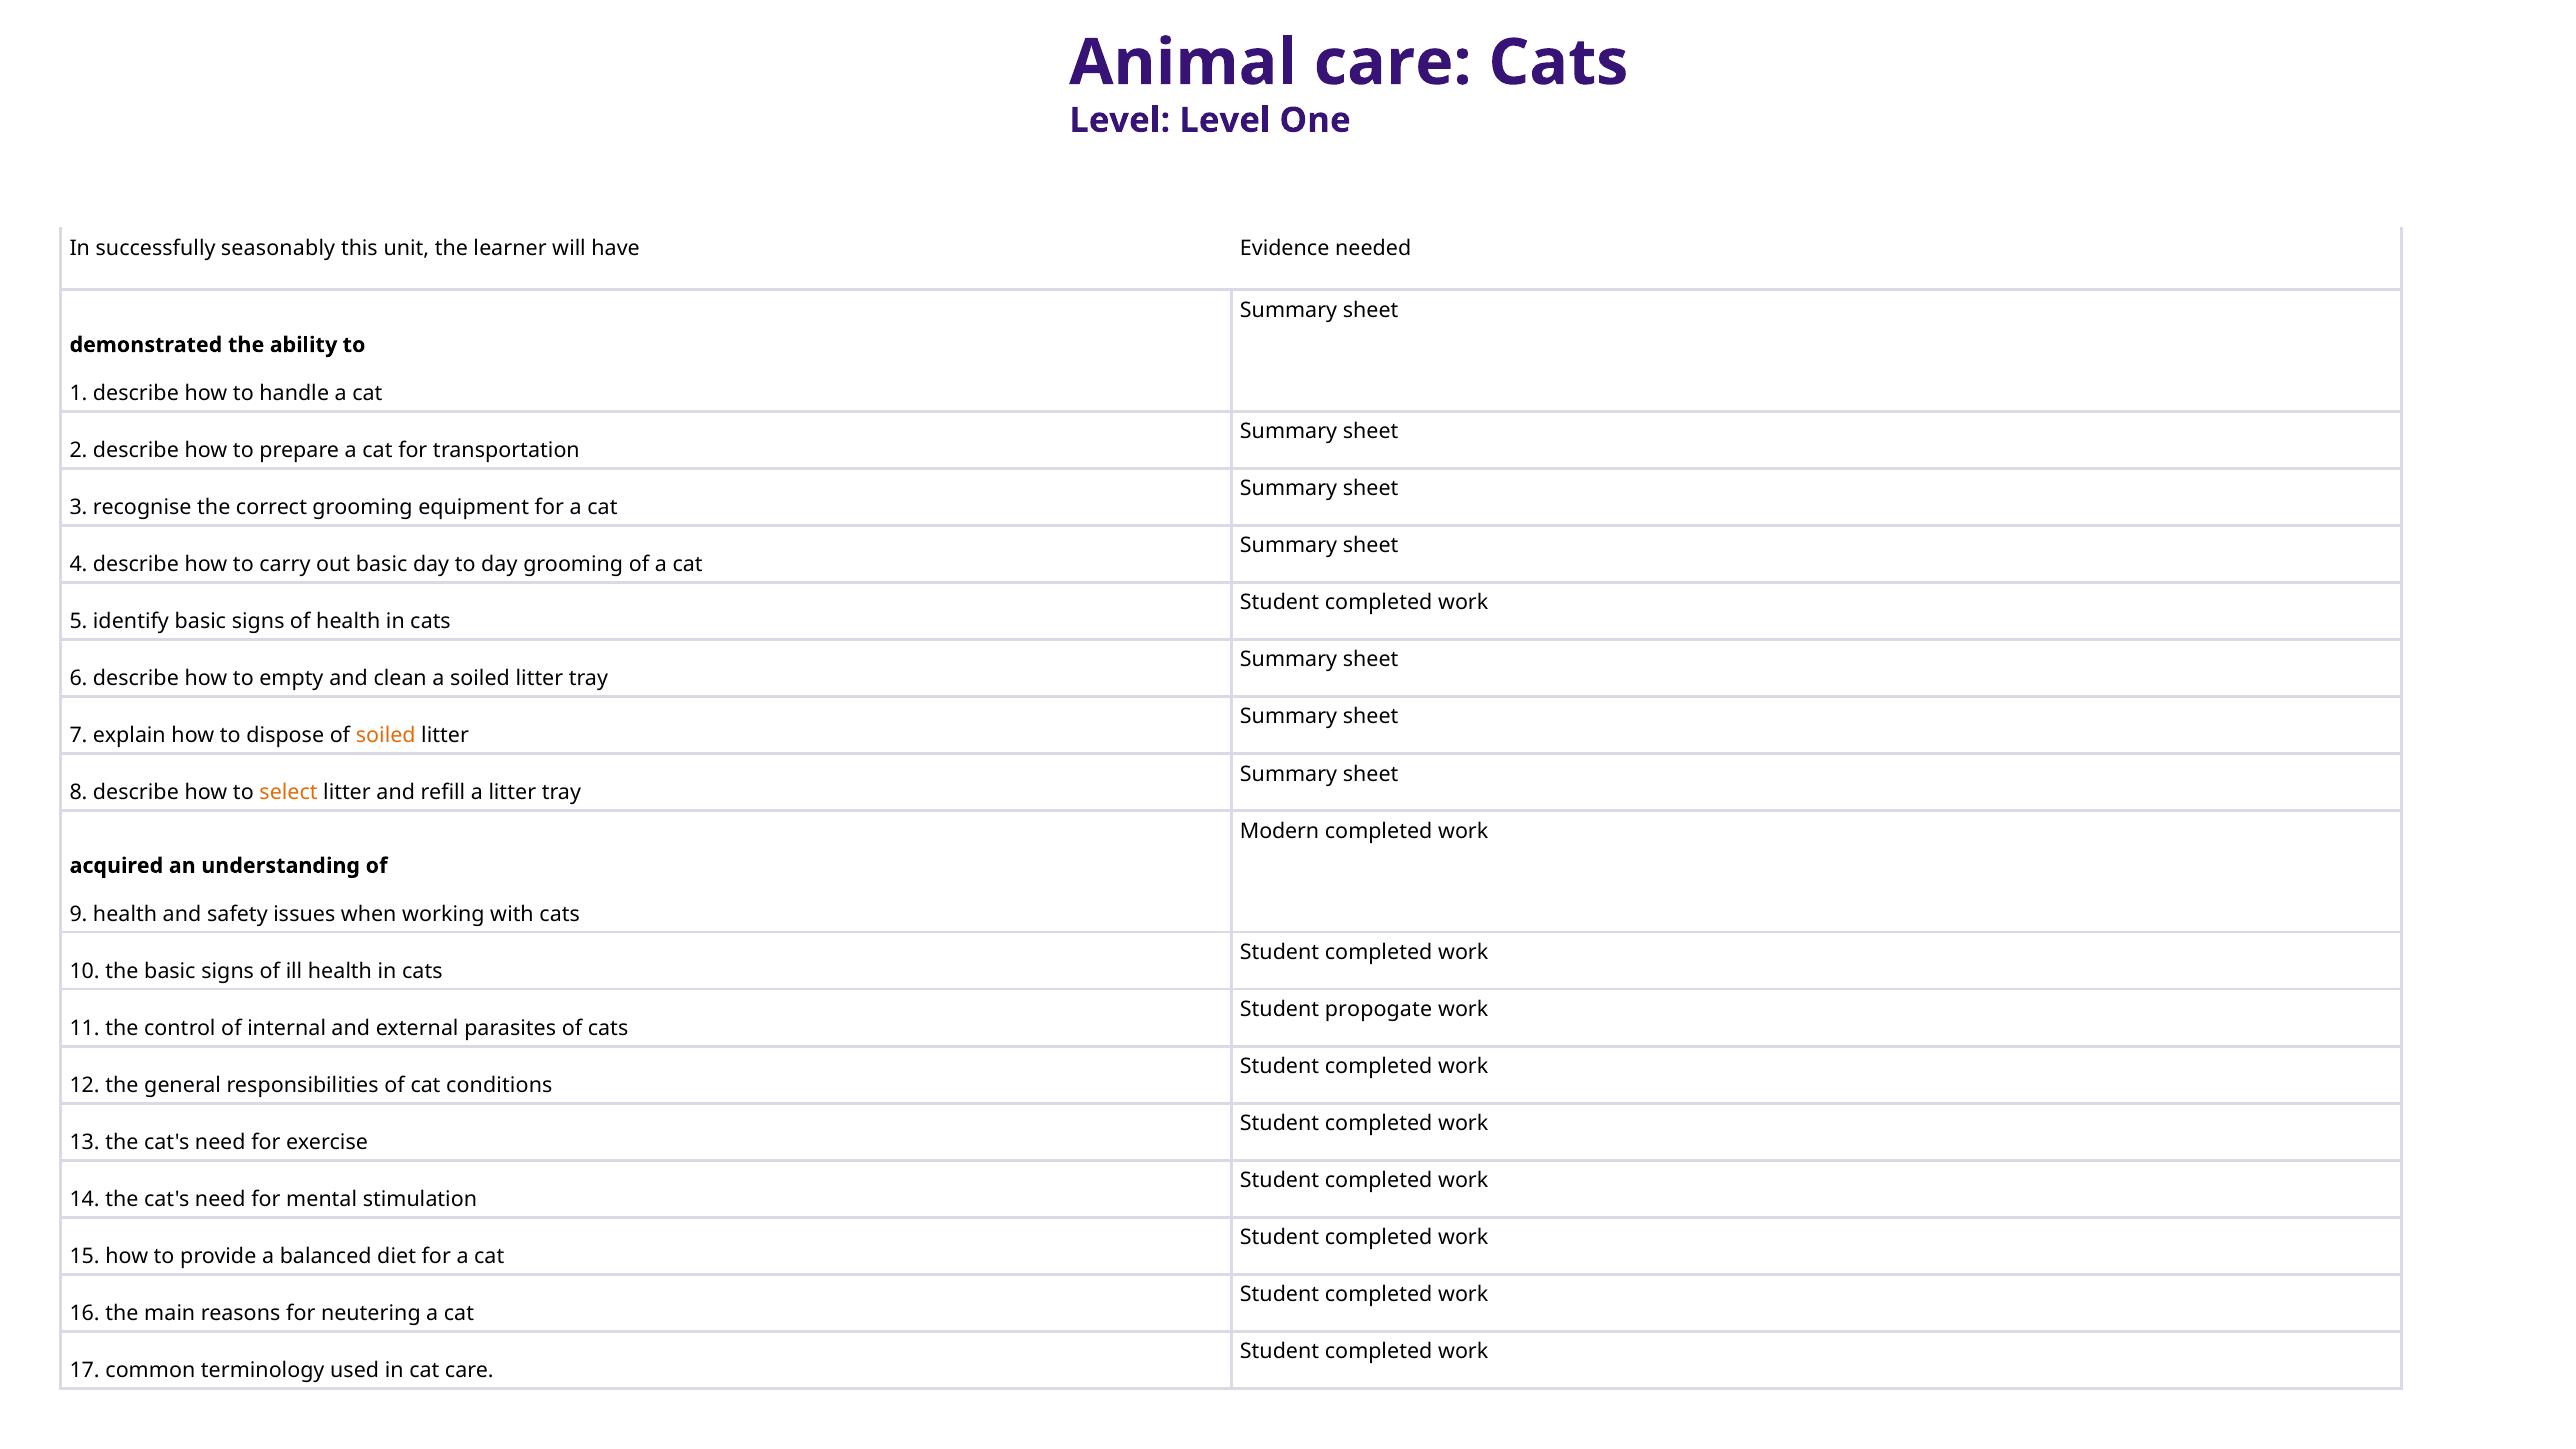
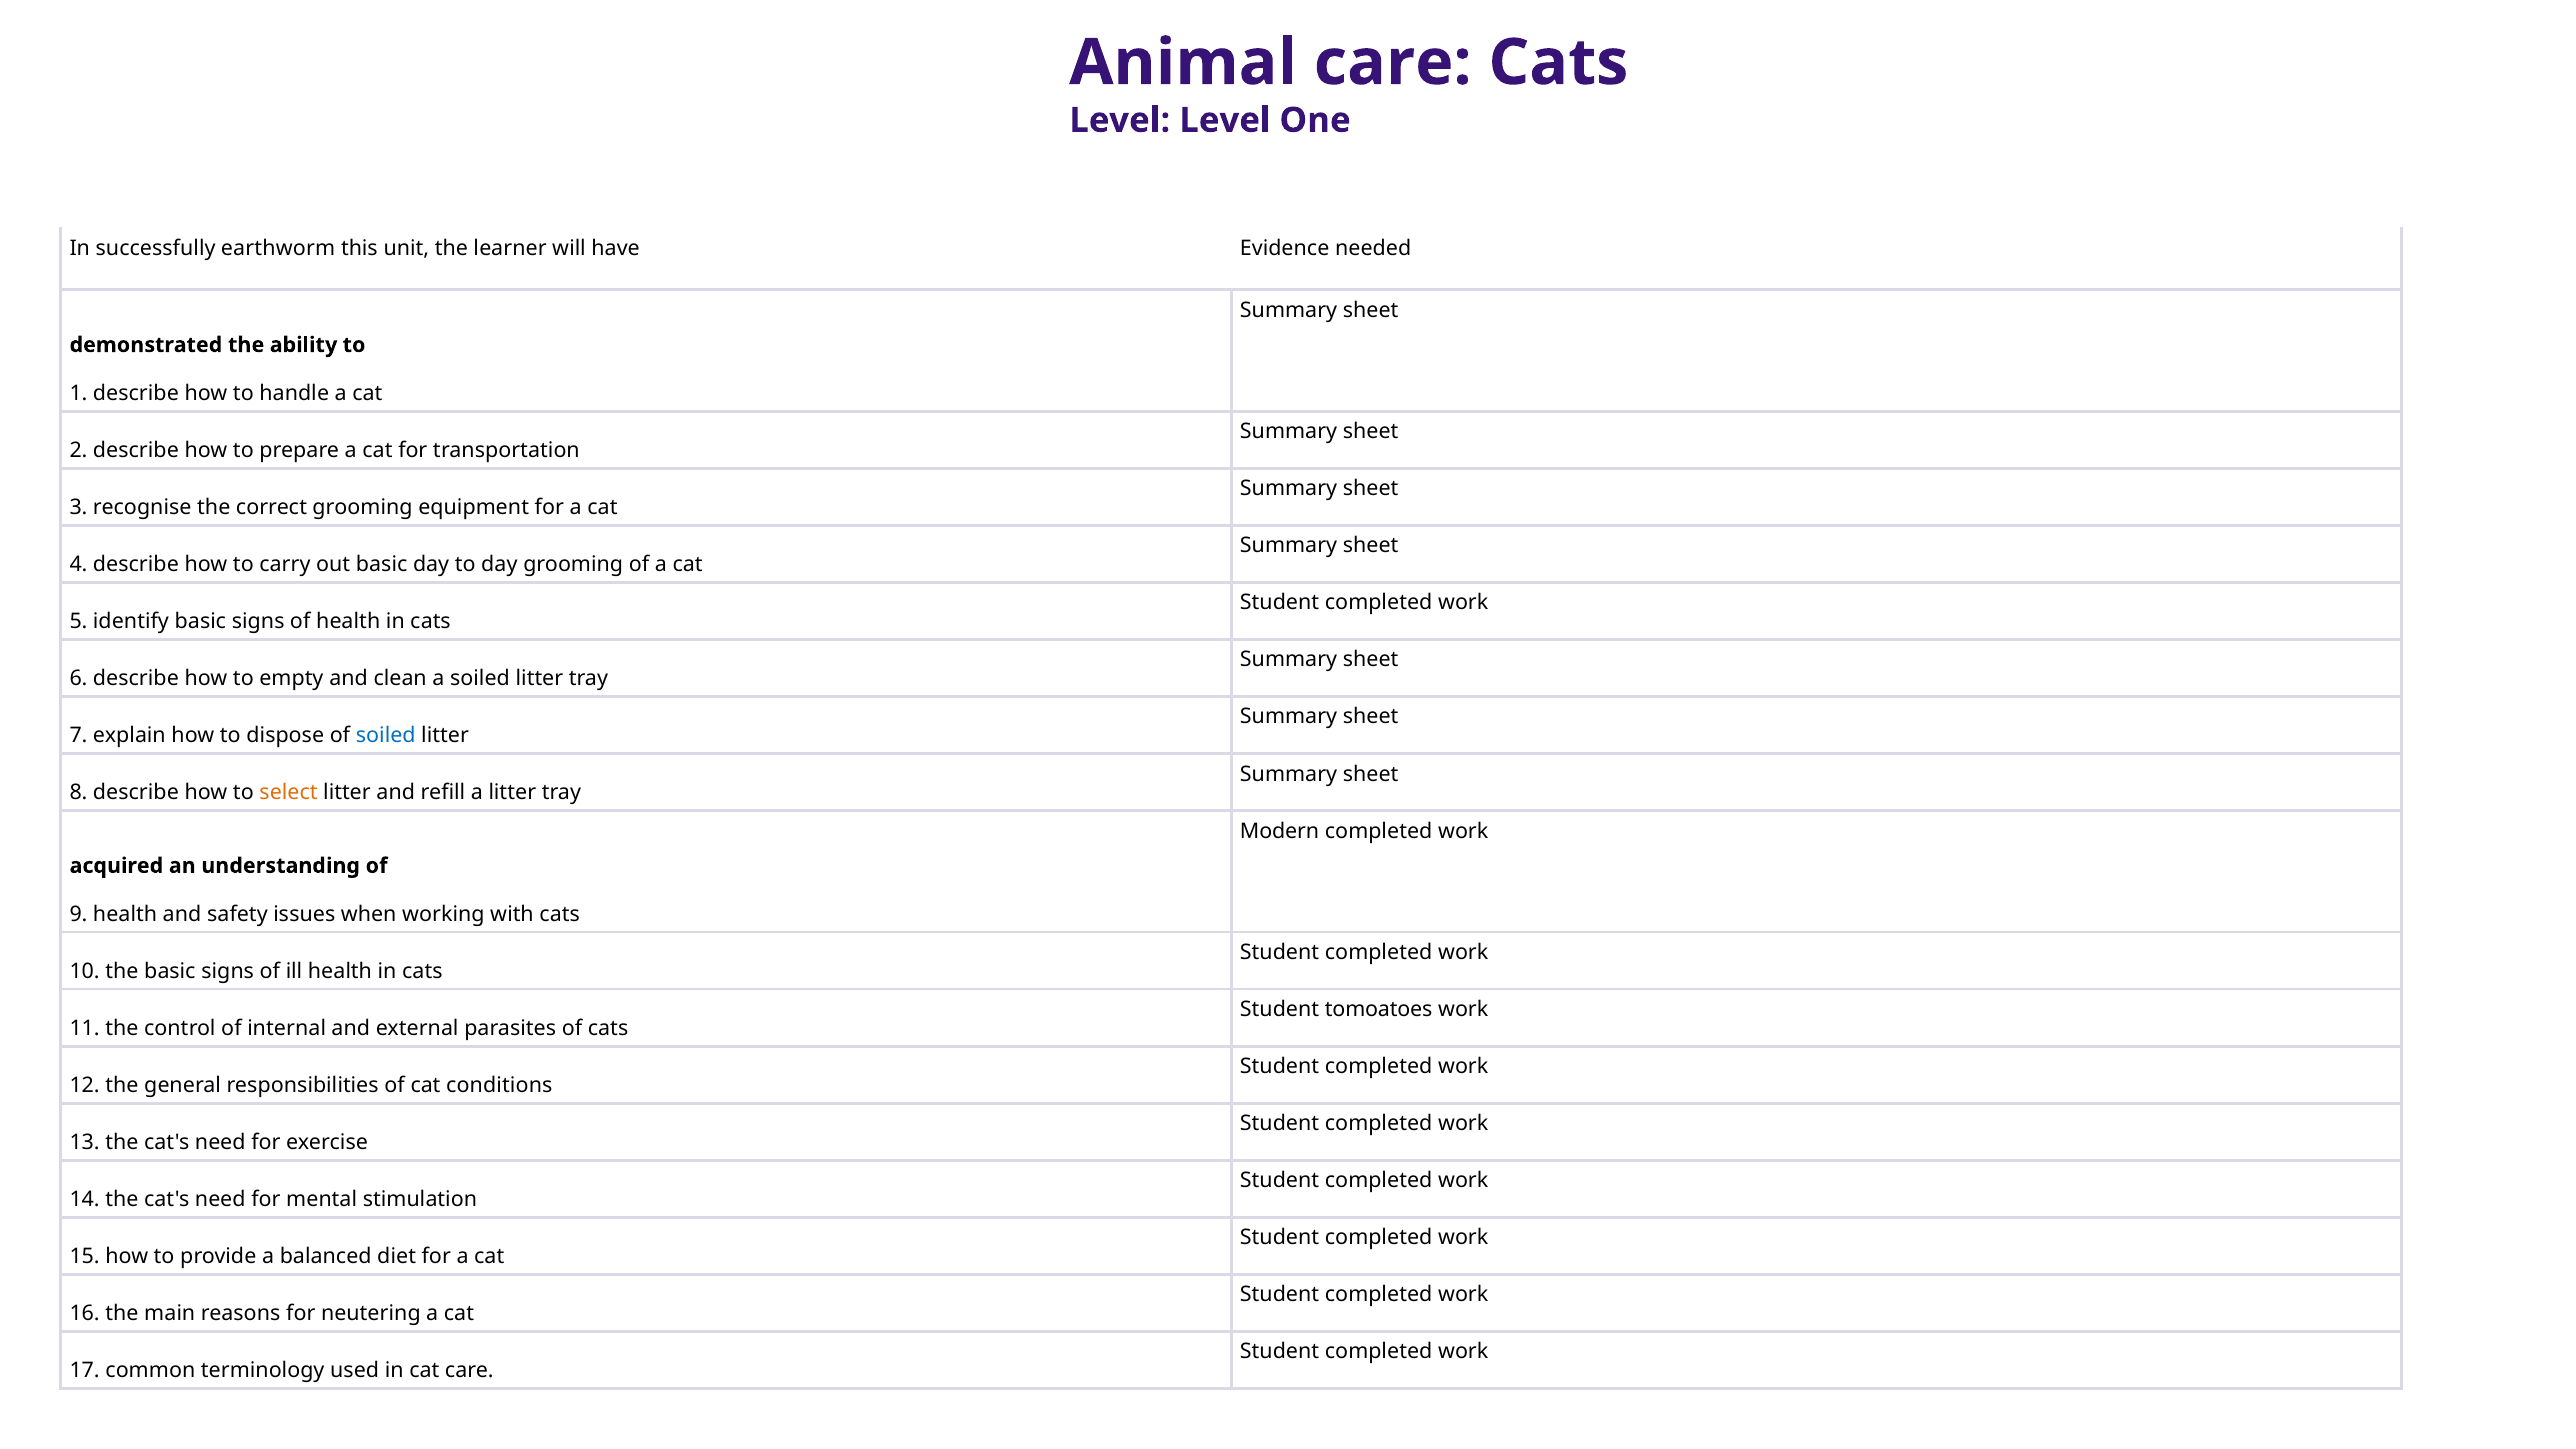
seasonably: seasonably -> earthworm
soiled at (386, 736) colour: orange -> blue
propogate: propogate -> tomoatoes
